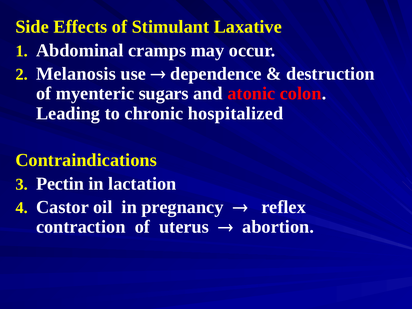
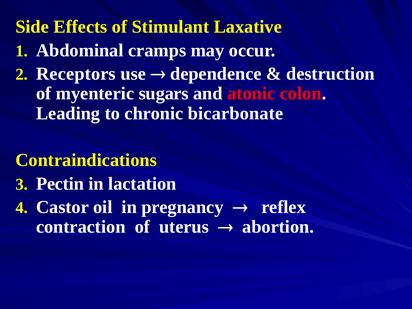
Melanosis: Melanosis -> Receptors
hospitalized: hospitalized -> bicarbonate
